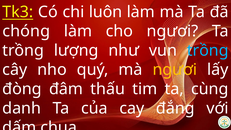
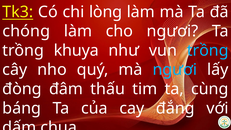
luôn: luôn -> lòng
lượng: lượng -> khuya
ngươi at (175, 70) colour: yellow -> light blue
danh: danh -> báng
